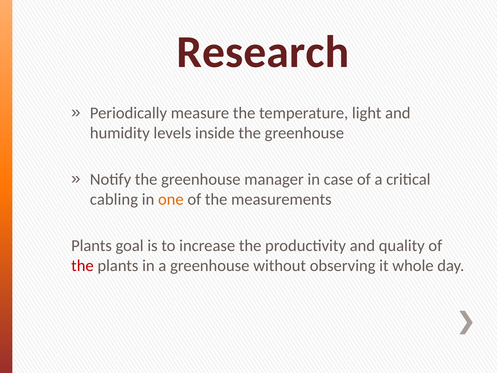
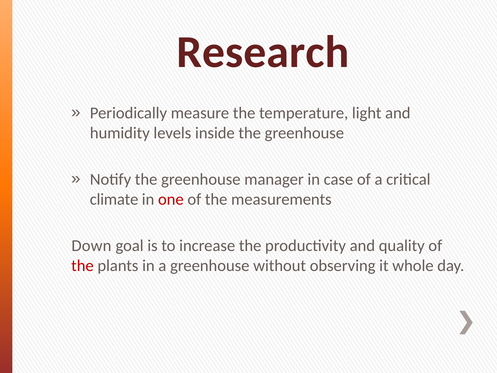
cabling: cabling -> climate
one colour: orange -> red
Plants at (92, 245): Plants -> Down
